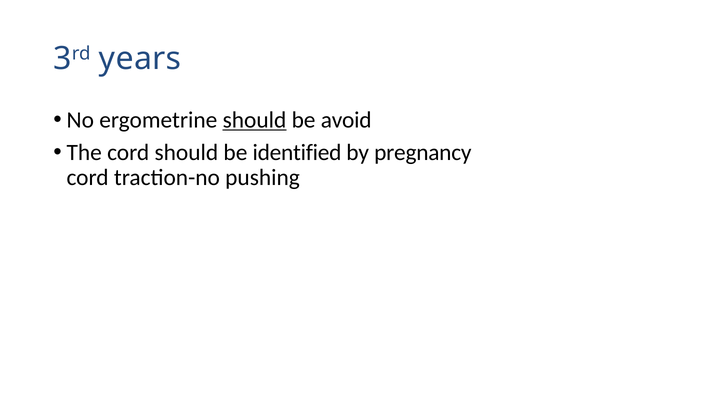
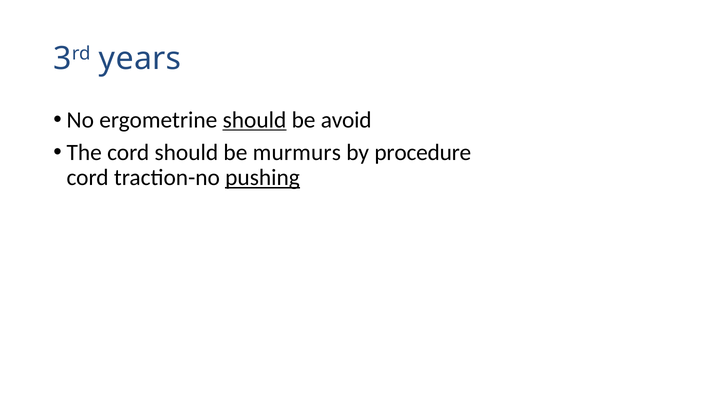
identified: identified -> murmurs
pregnancy: pregnancy -> procedure
pushing underline: none -> present
